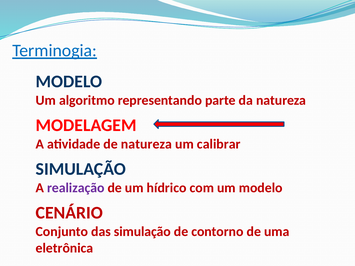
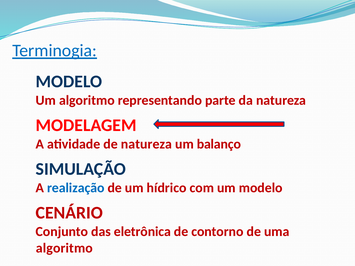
calibrar: calibrar -> balanço
realização colour: purple -> blue
das simulação: simulação -> eletrônica
eletrônica at (65, 248): eletrônica -> algoritmo
